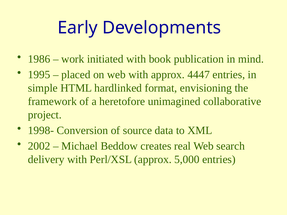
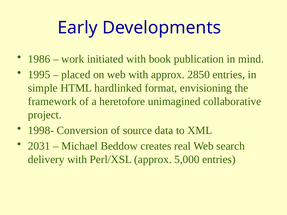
4447: 4447 -> 2850
2002: 2002 -> 2031
